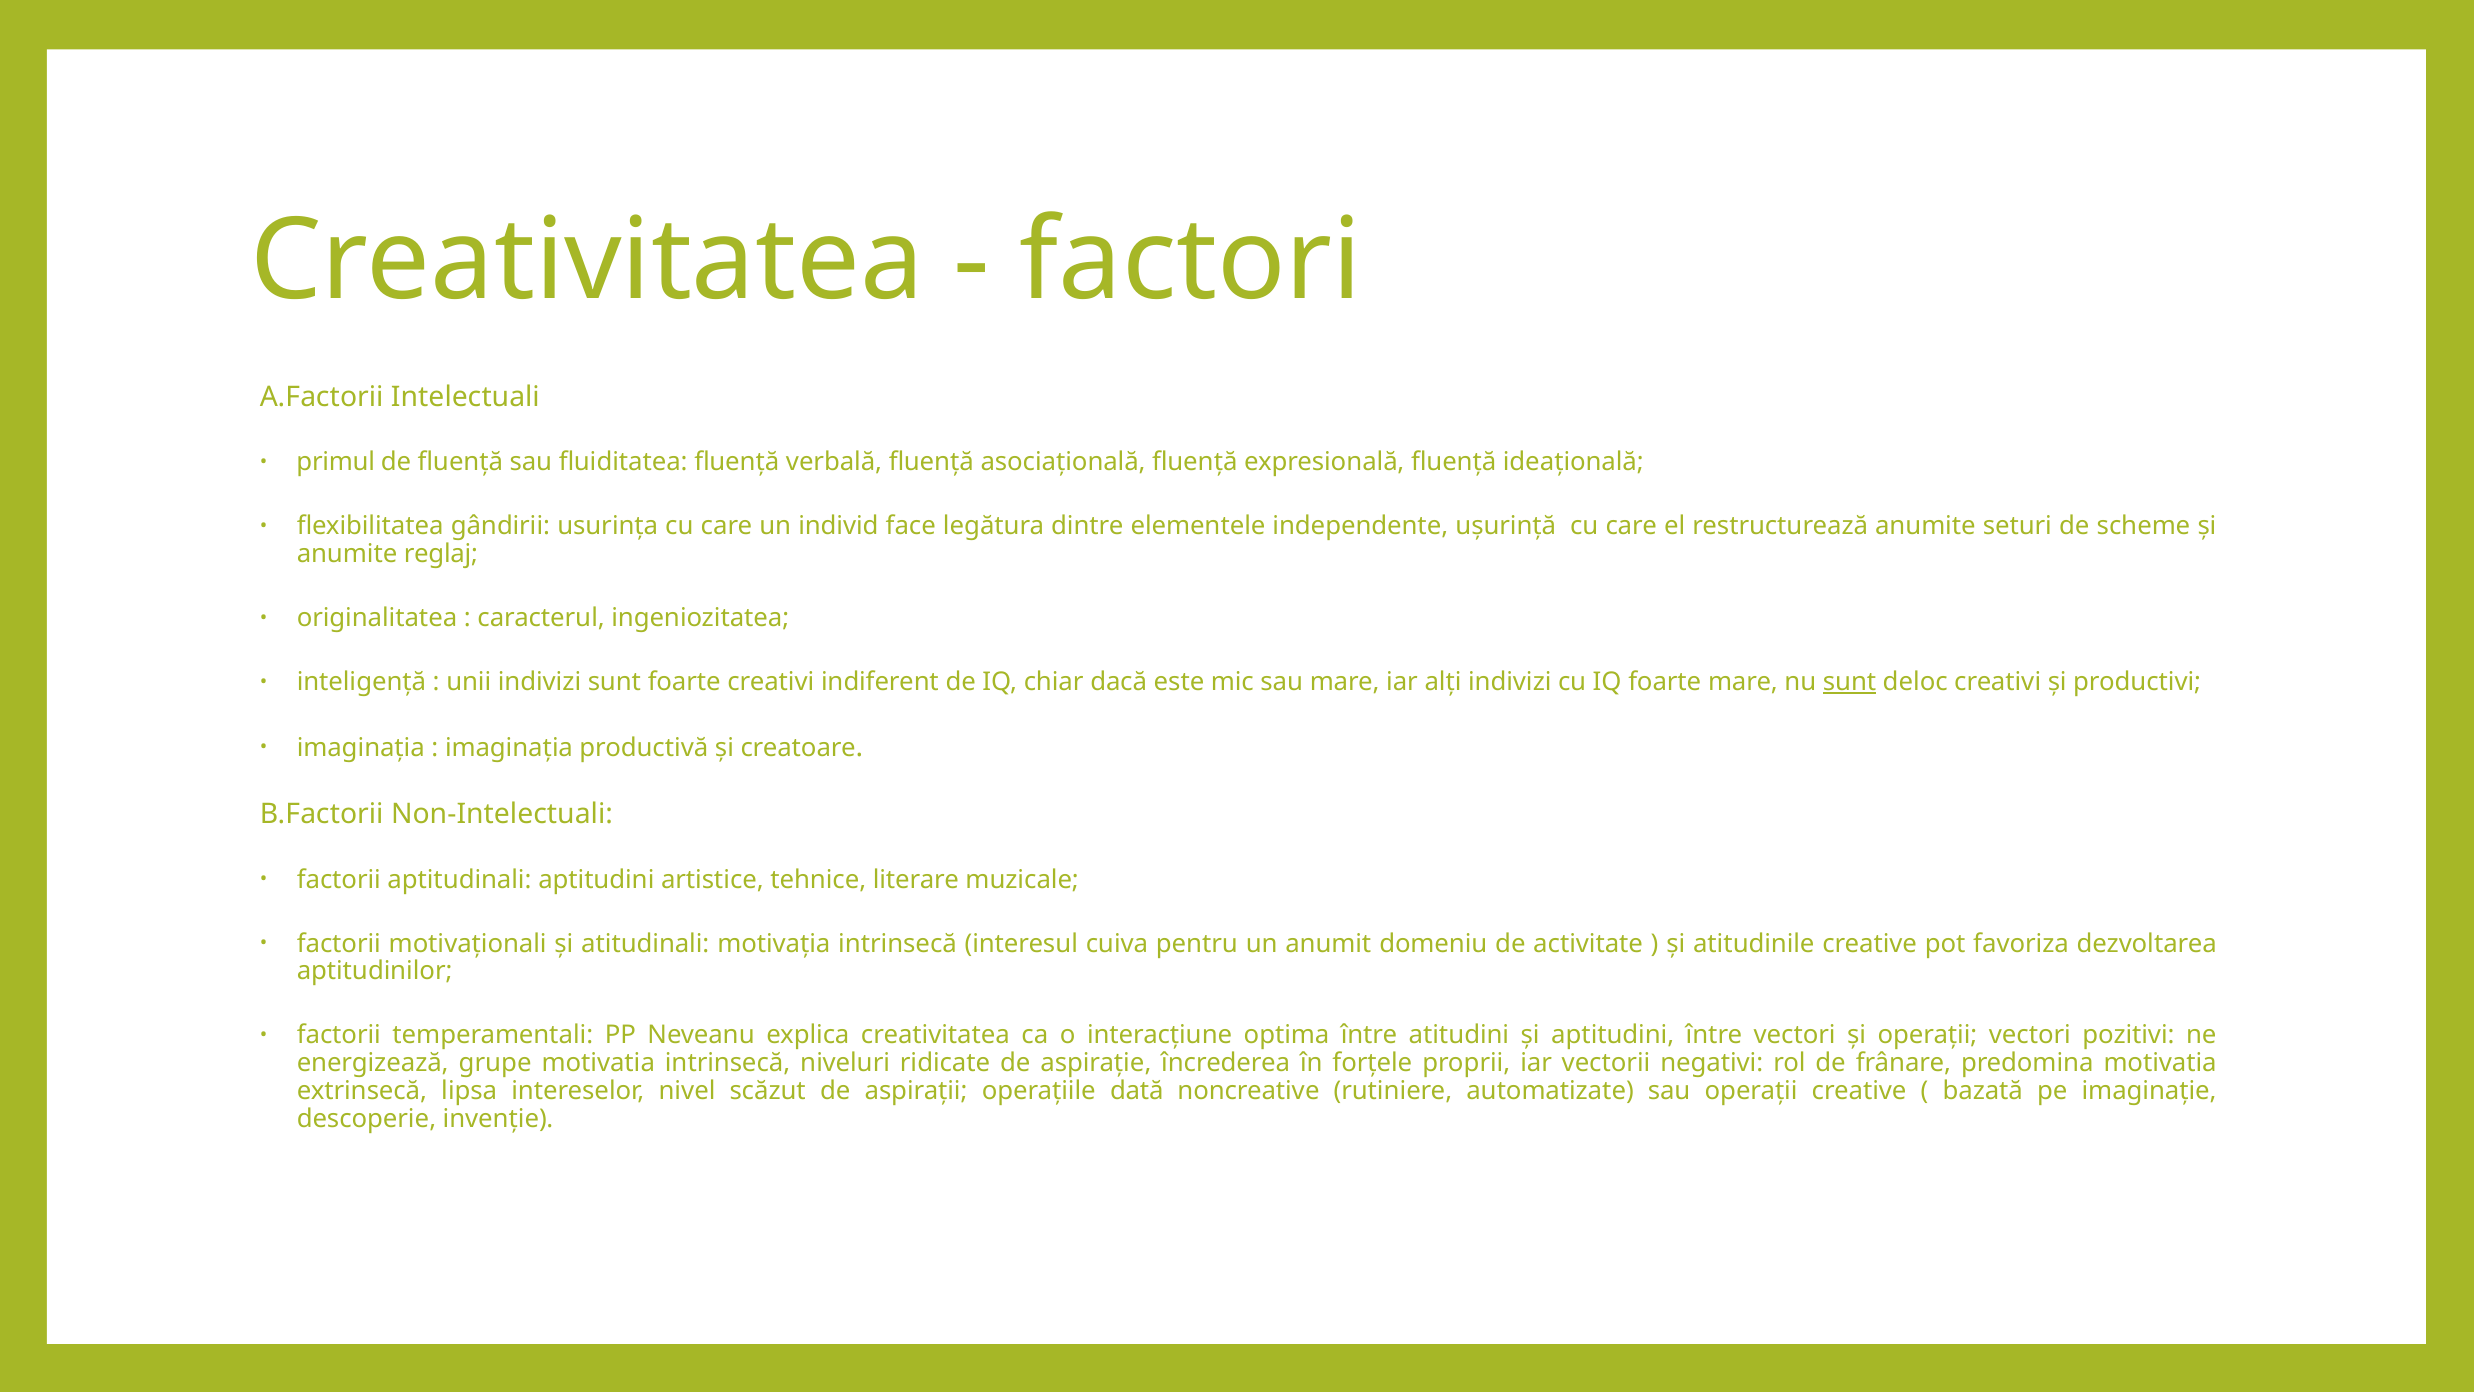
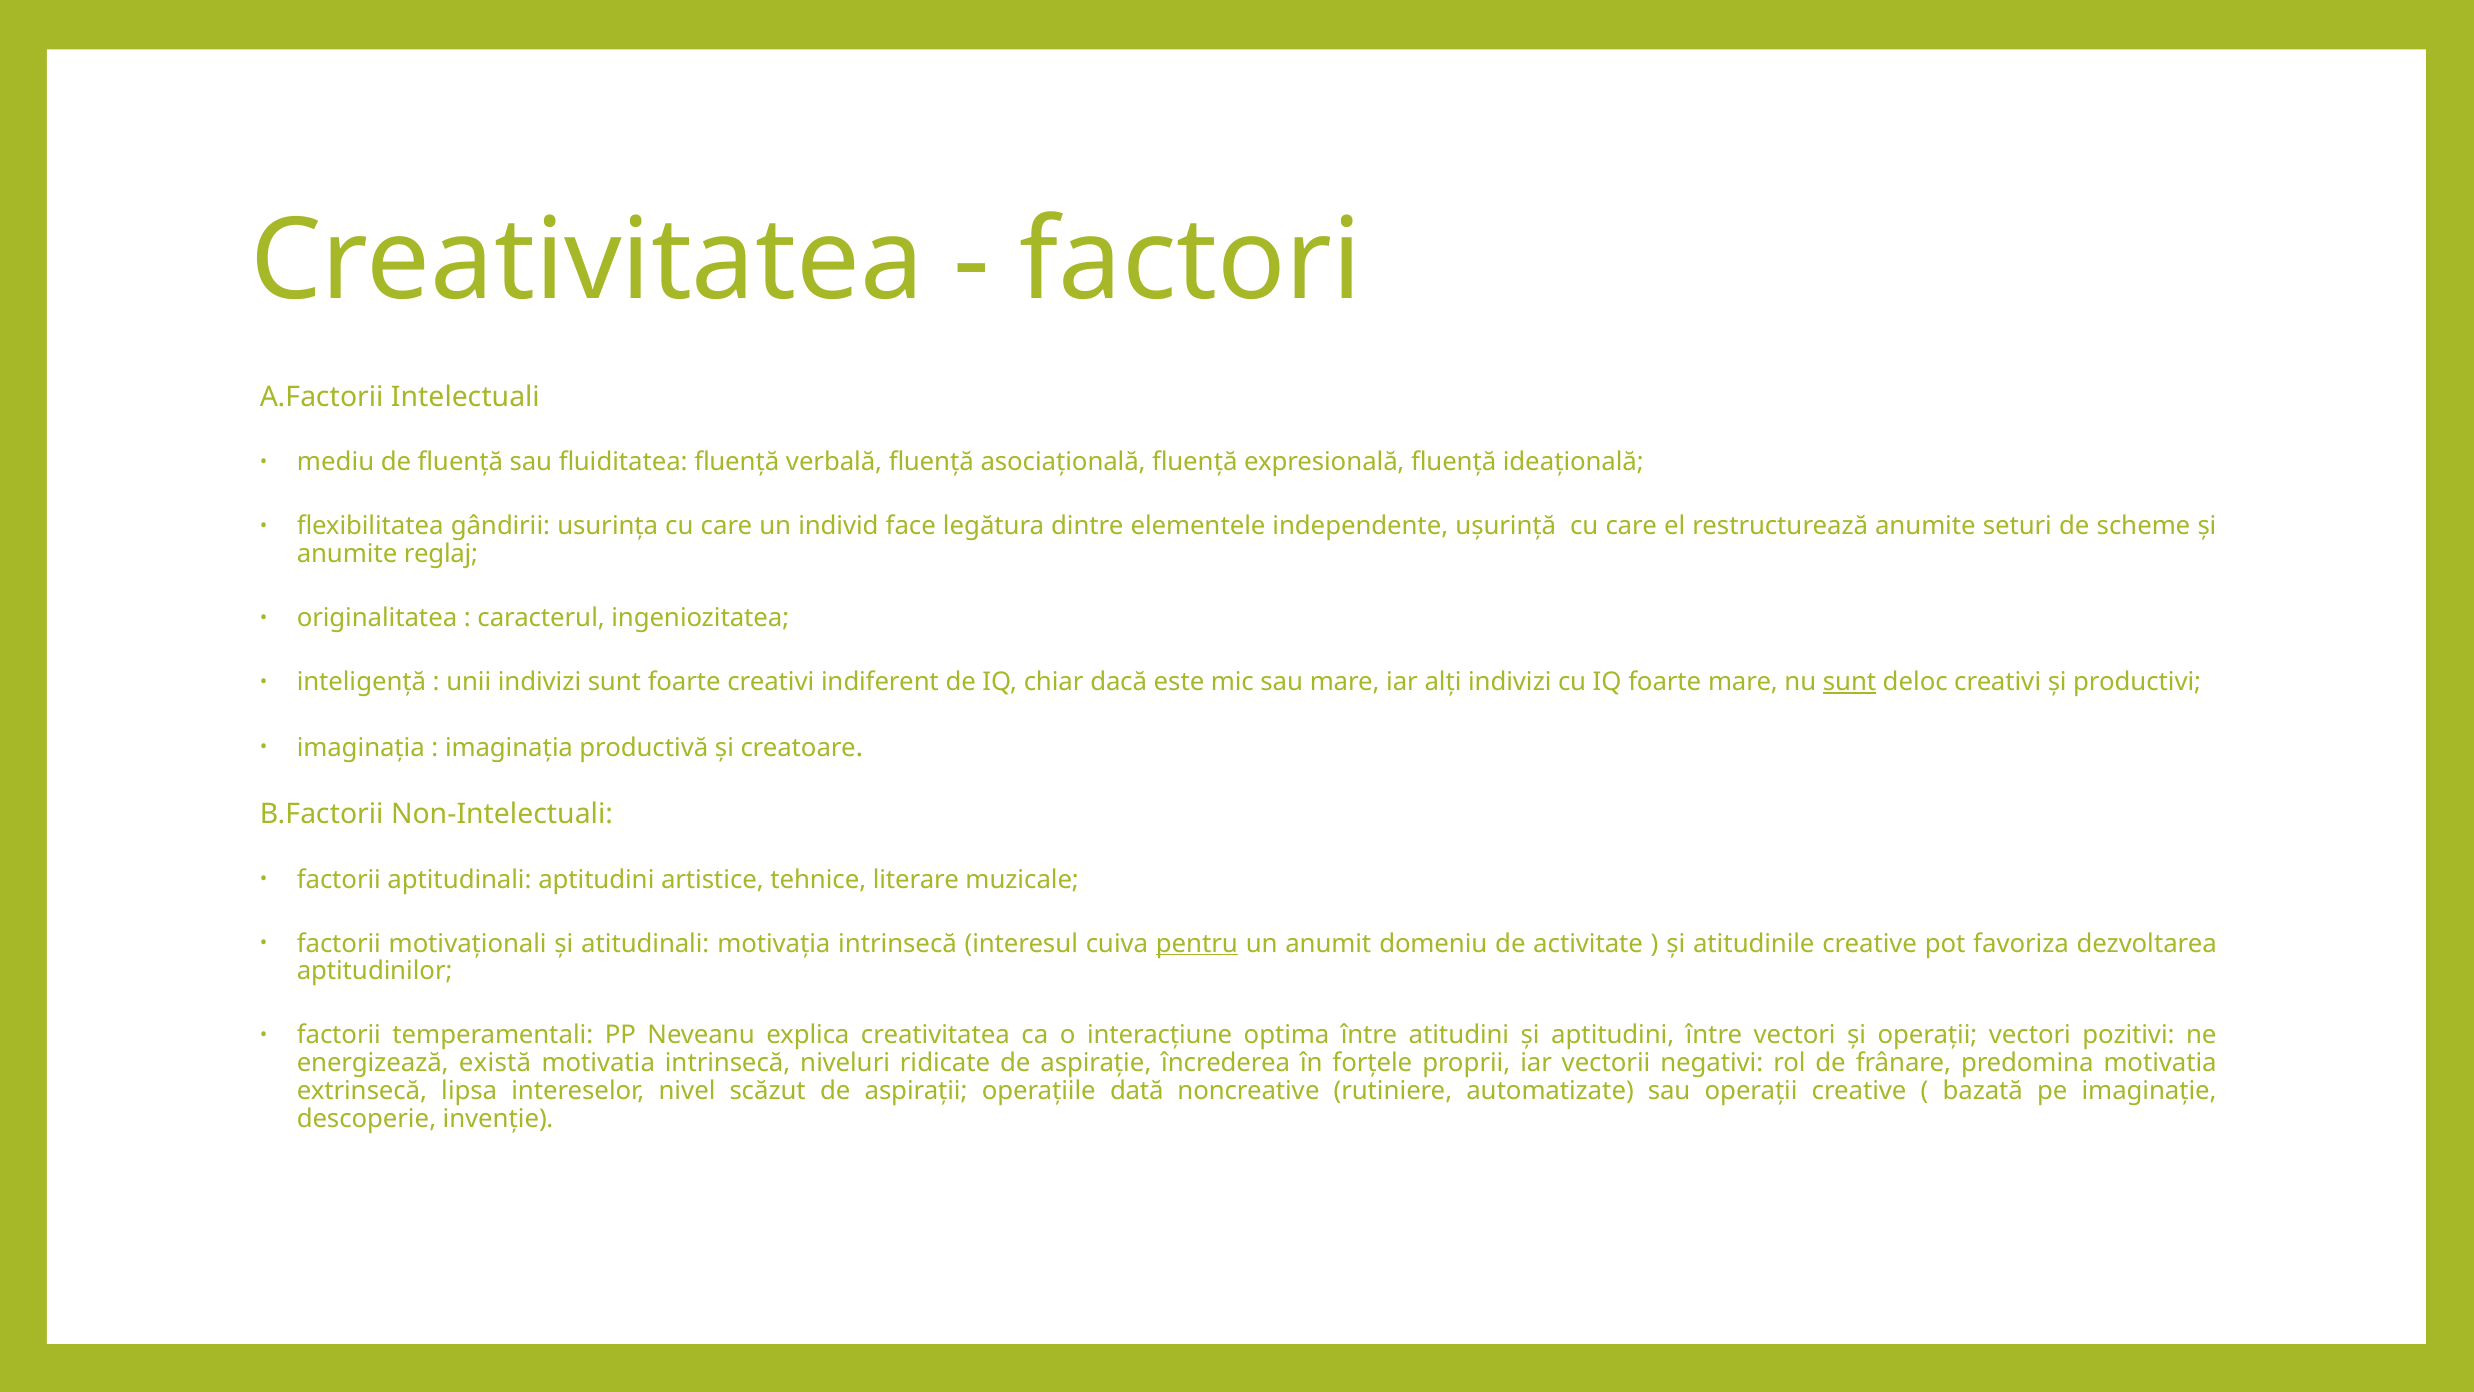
primul: primul -> mediu
pentru underline: none -> present
grupe: grupe -> există
